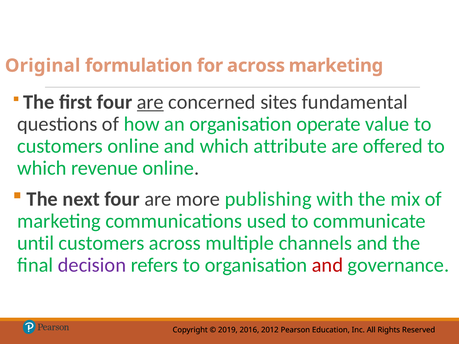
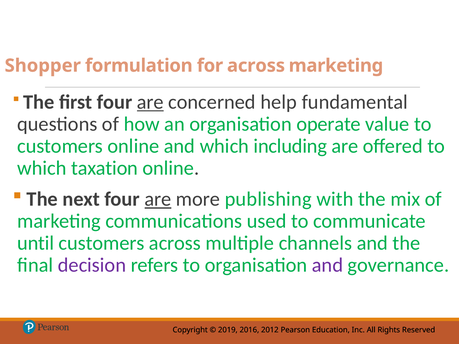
Original: Original -> Shopper
sites: sites -> help
attribute: attribute -> including
revenue: revenue -> taxation
are at (158, 199) underline: none -> present
and at (327, 265) colour: red -> purple
